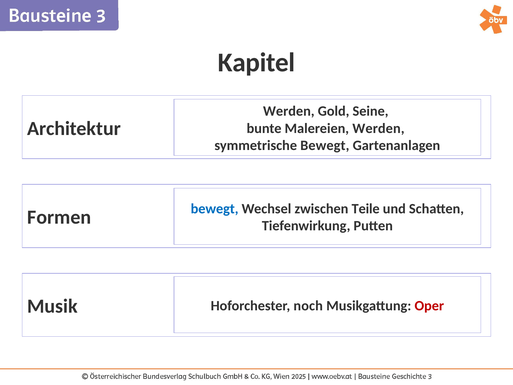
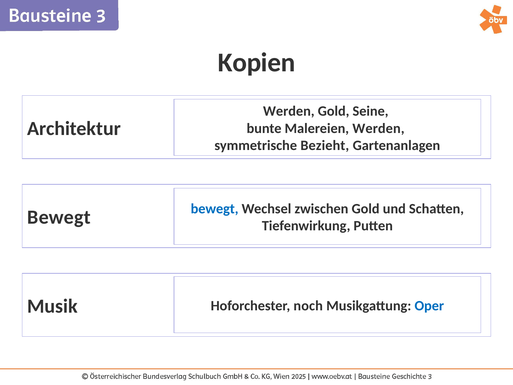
Kapitel: Kapitel -> Kopien
symmetrische Bewegt: Bewegt -> Bezieht
zwischen Teile: Teile -> Gold
Formen at (59, 217): Formen -> Bewegt
Oper colour: red -> blue
